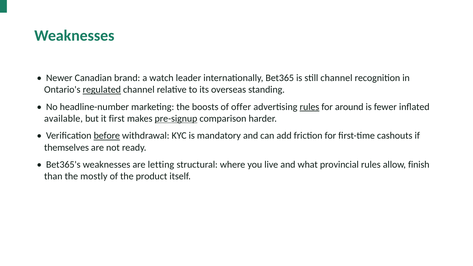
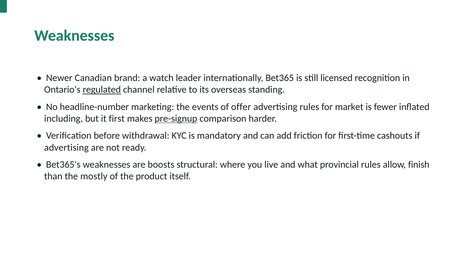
still channel: channel -> licensed
boosts: boosts -> events
rules at (309, 107) underline: present -> none
around: around -> market
available: available -> including
before underline: present -> none
themselves at (67, 148): themselves -> advertising
letting: letting -> boosts
